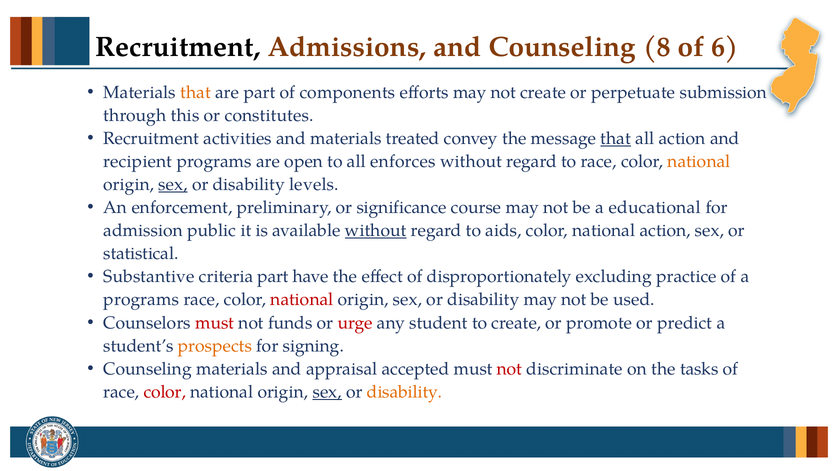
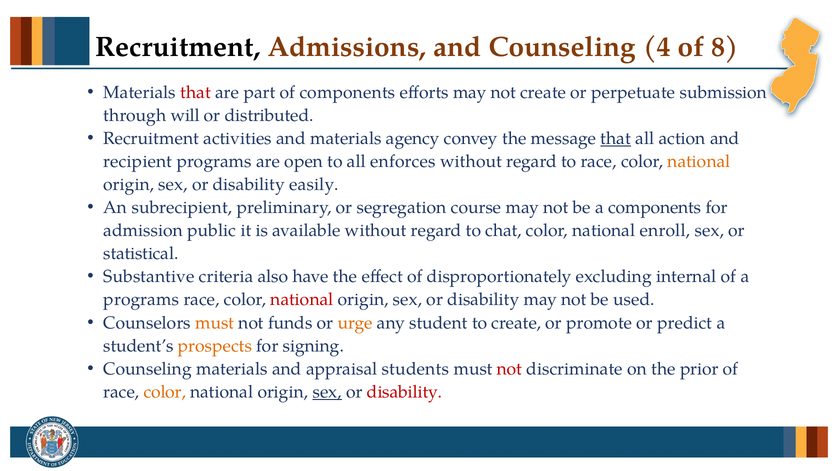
8: 8 -> 4
6: 6 -> 8
that at (196, 92) colour: orange -> red
this: this -> will
constitutes: constitutes -> distributed
treated: treated -> agency
sex at (173, 185) underline: present -> none
levels: levels -> easily
enforcement: enforcement -> subrecipient
significance: significance -> segregation
a educational: educational -> components
without at (376, 231) underline: present -> none
aids: aids -> chat
national action: action -> enroll
criteria part: part -> also
practice: practice -> internal
must at (215, 323) colour: red -> orange
urge colour: red -> orange
accepted: accepted -> students
tasks: tasks -> prior
color at (165, 392) colour: red -> orange
disability at (405, 392) colour: orange -> red
